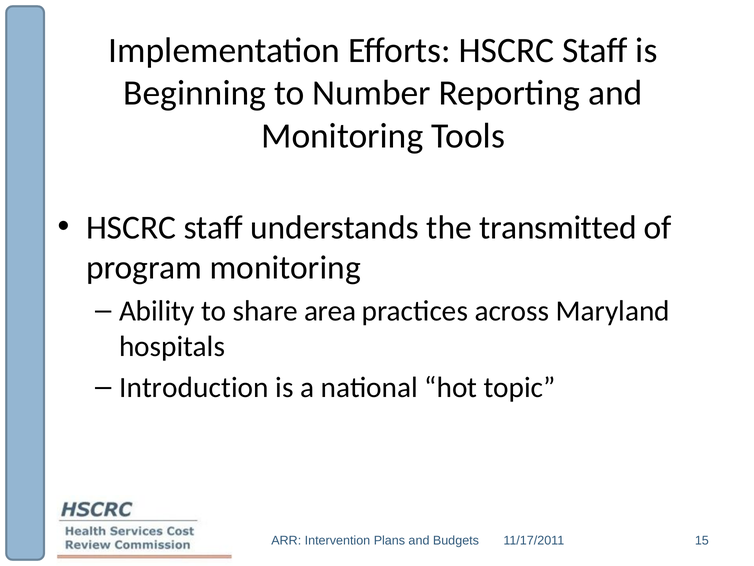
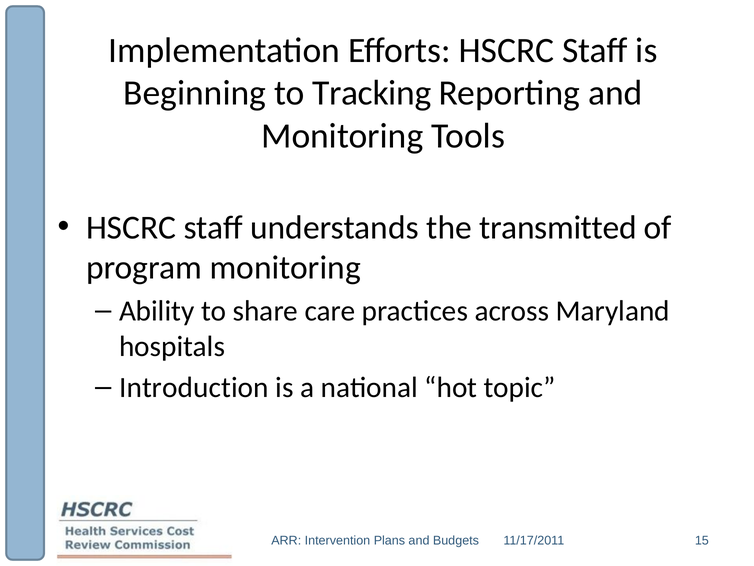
Number: Number -> Tracking
area: area -> care
